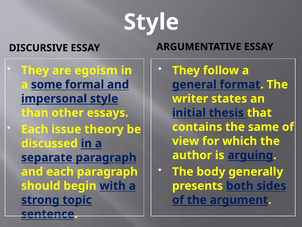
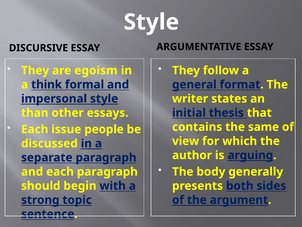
some: some -> think
theory: theory -> people
